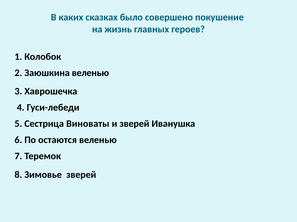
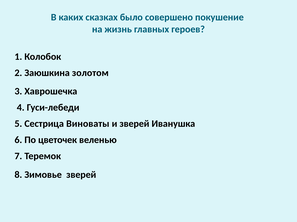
Заюшкина веленью: веленью -> золотом
остаются: остаются -> цветочек
